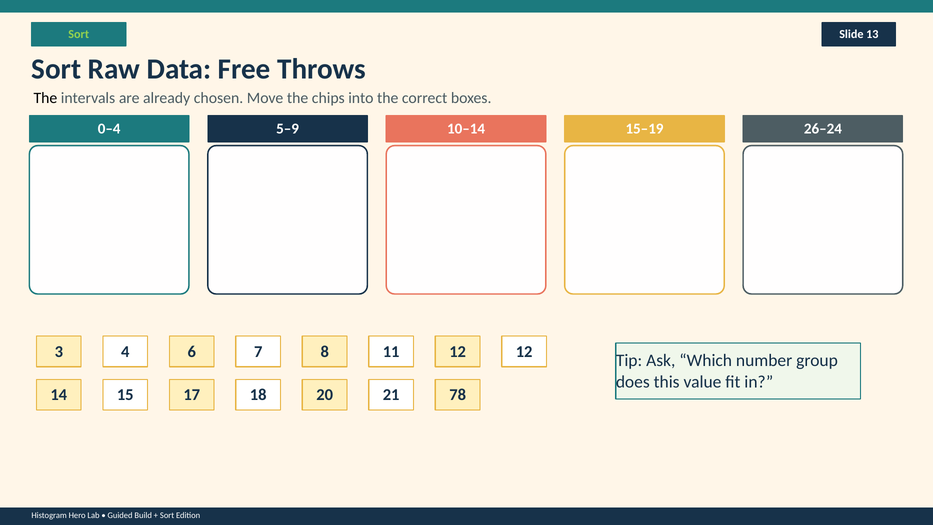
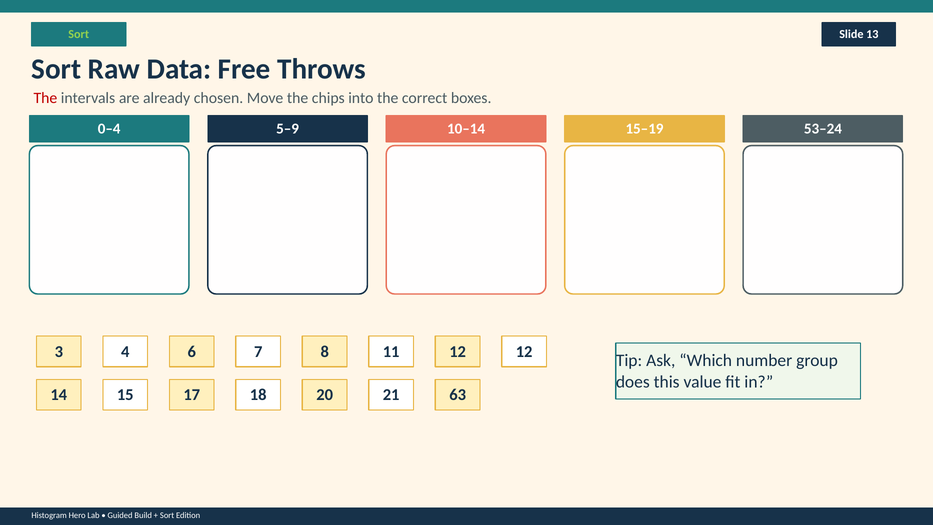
The at (45, 98) colour: black -> red
26–24: 26–24 -> 53–24
78: 78 -> 63
